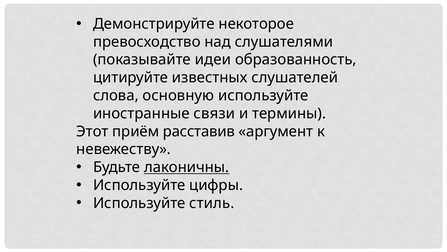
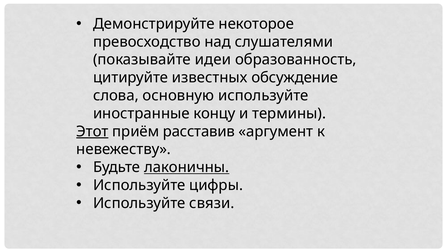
слушателей: слушателей -> обсуждение
связи: связи -> концу
Этот underline: none -> present
стиль: стиль -> связи
